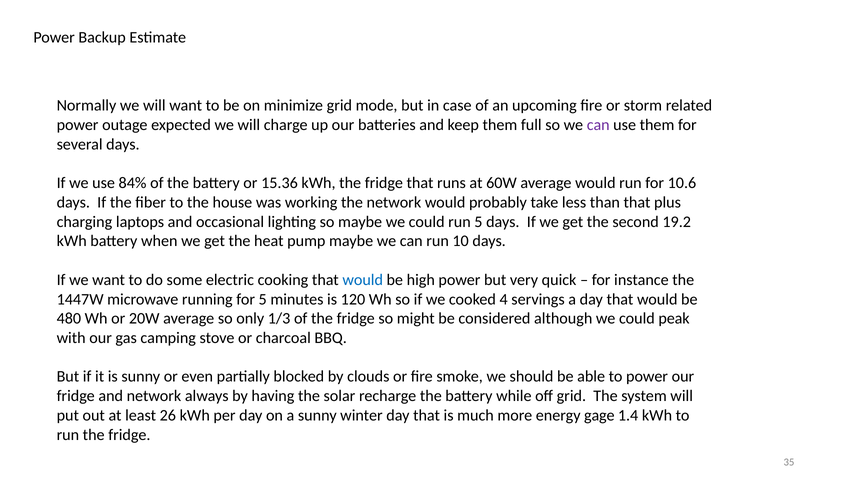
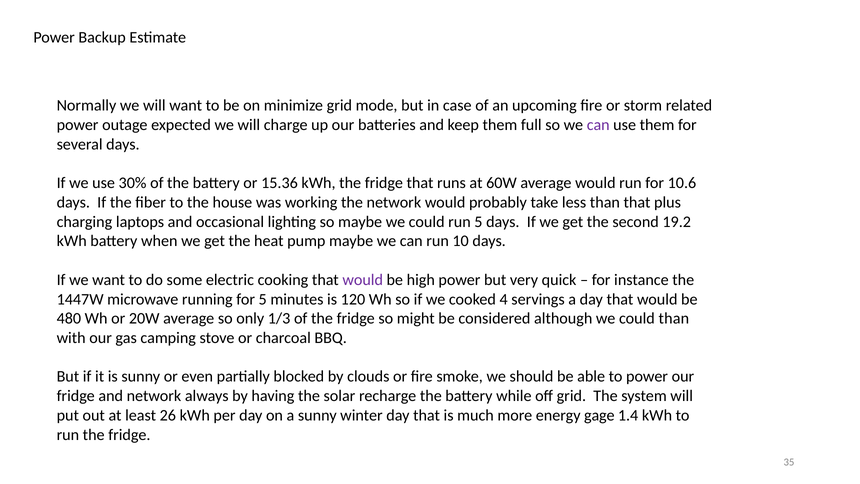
84%: 84% -> 30%
would at (363, 280) colour: blue -> purple
could peak: peak -> than
